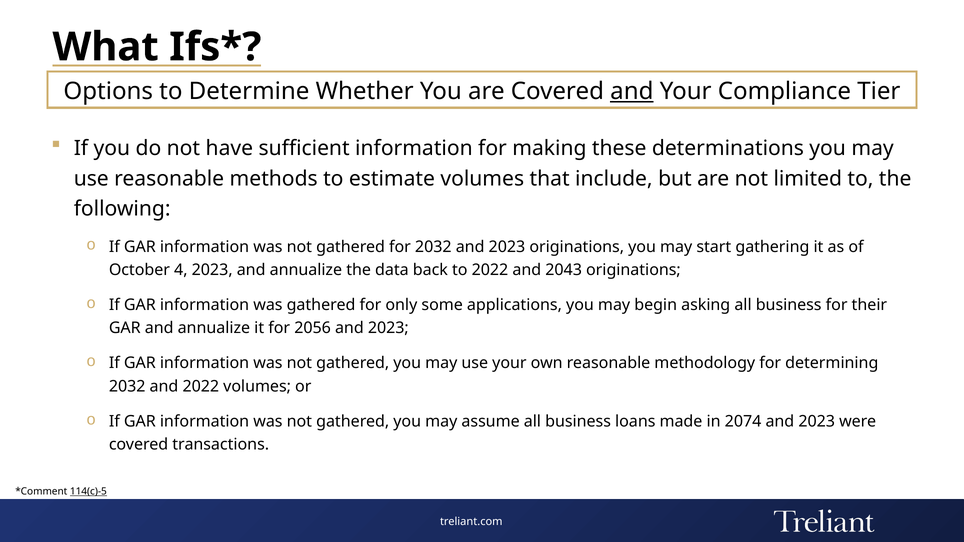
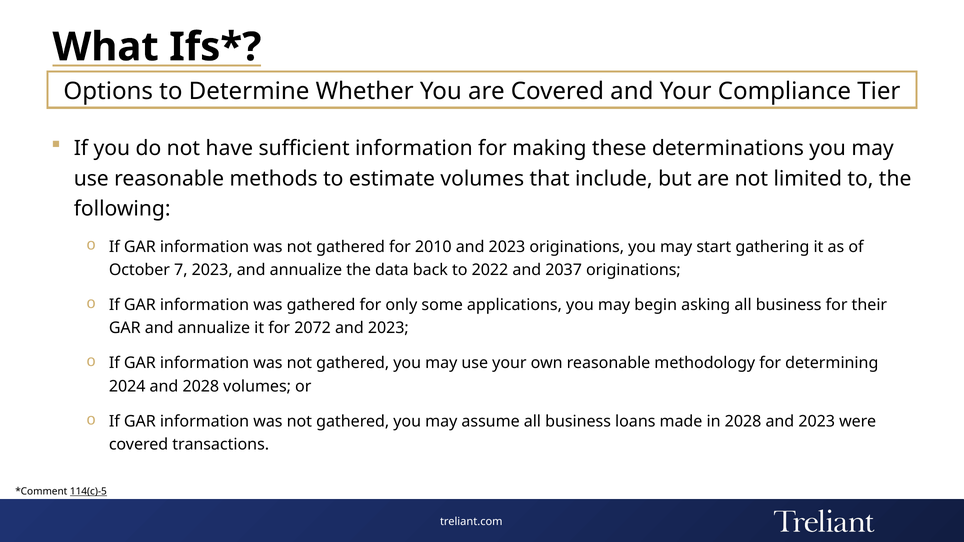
and at (632, 91) underline: present -> none
for 2032: 2032 -> 2010
4: 4 -> 7
2043: 2043 -> 2037
2056: 2056 -> 2072
2032 at (127, 386): 2032 -> 2024
and 2022: 2022 -> 2028
in 2074: 2074 -> 2028
